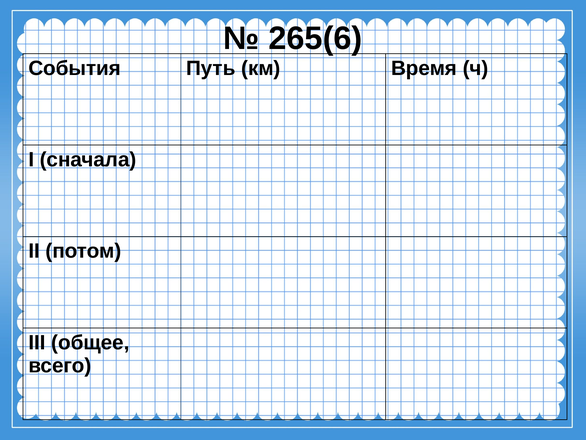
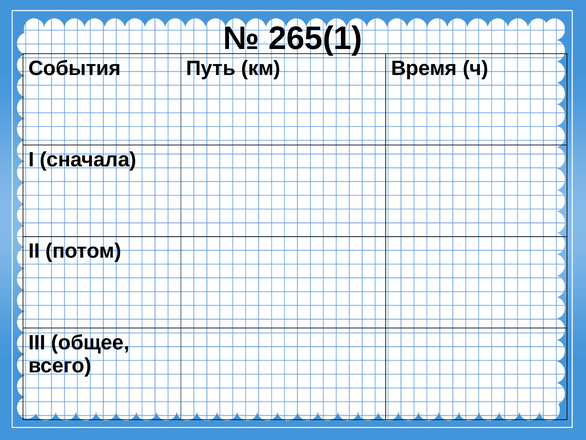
265(6: 265(6 -> 265(1
